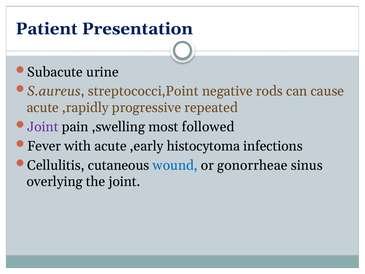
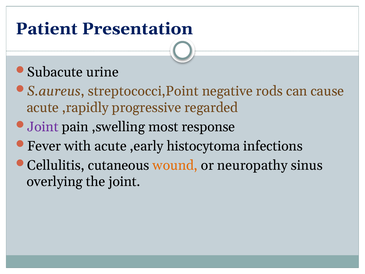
repeated: repeated -> regarded
followed: followed -> response
wound colour: blue -> orange
gonorrheae: gonorrheae -> neuropathy
